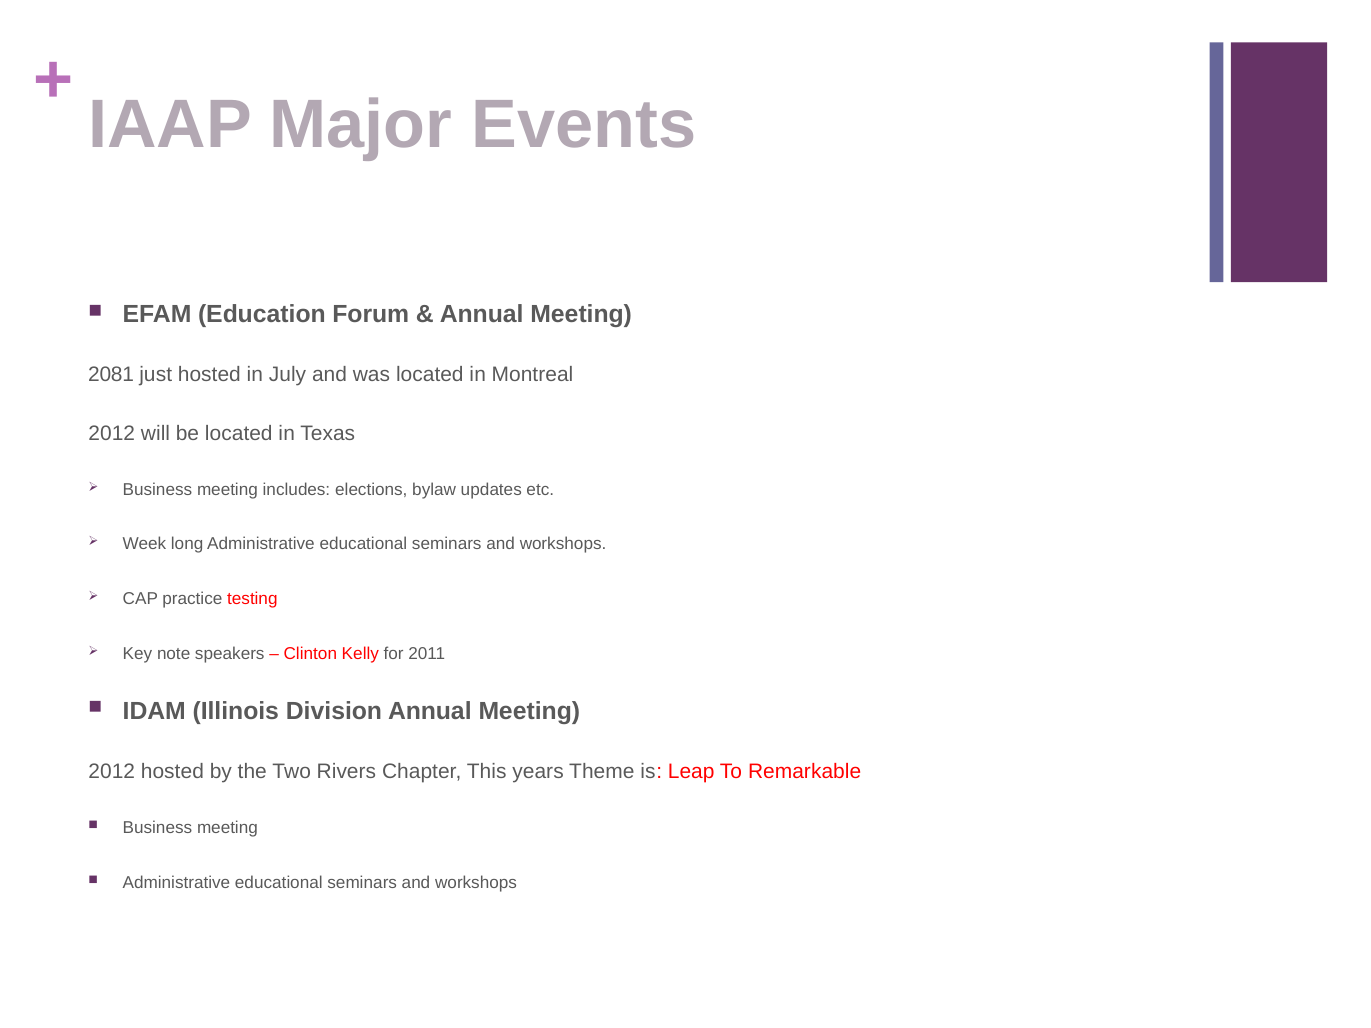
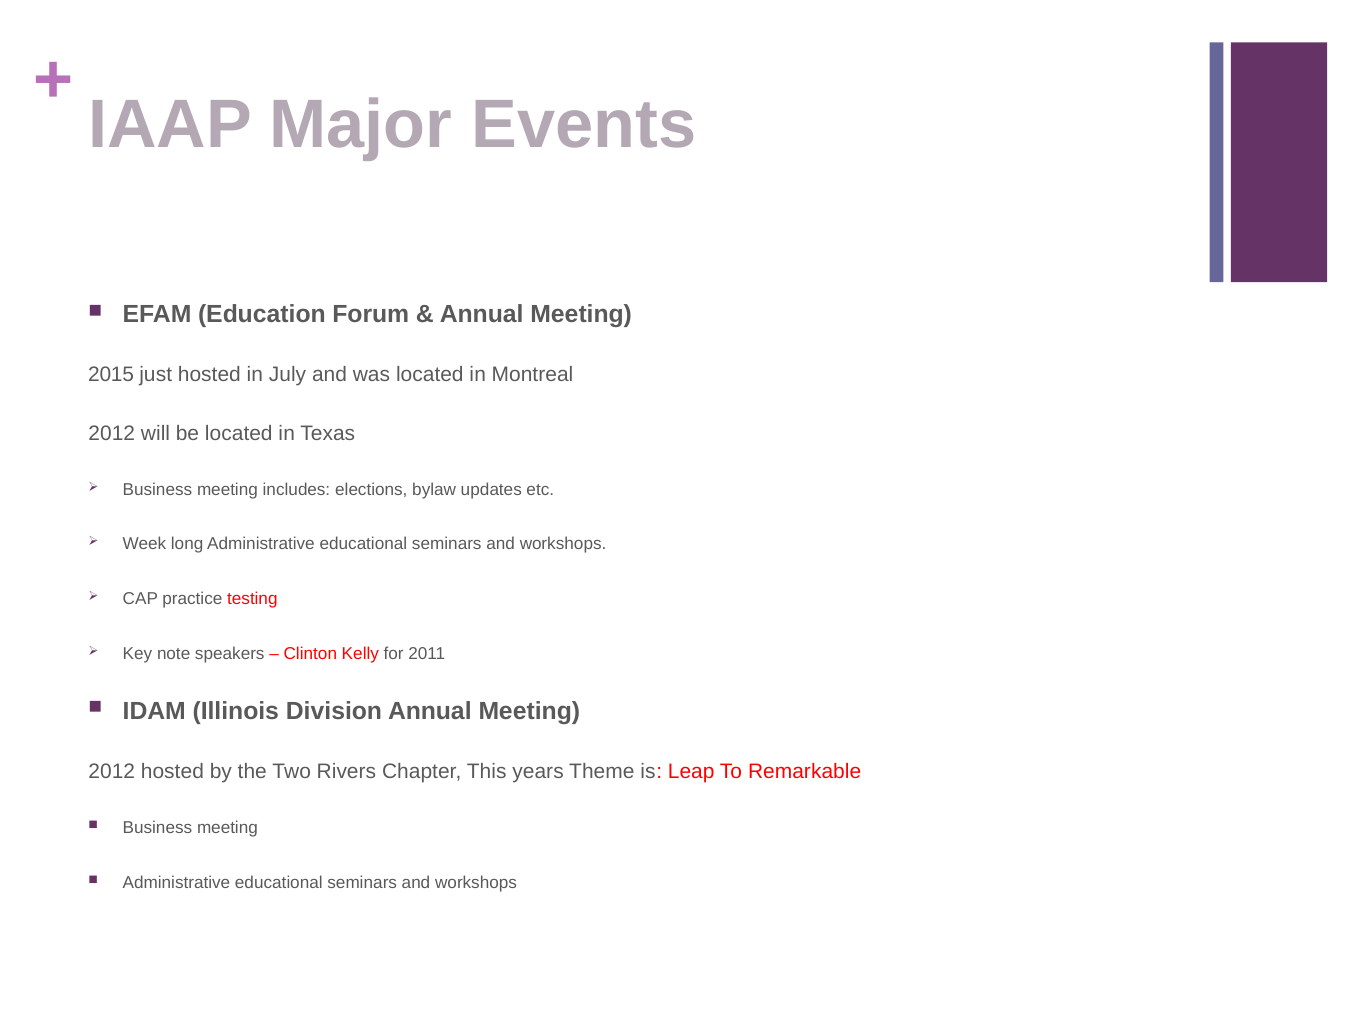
2081: 2081 -> 2015
